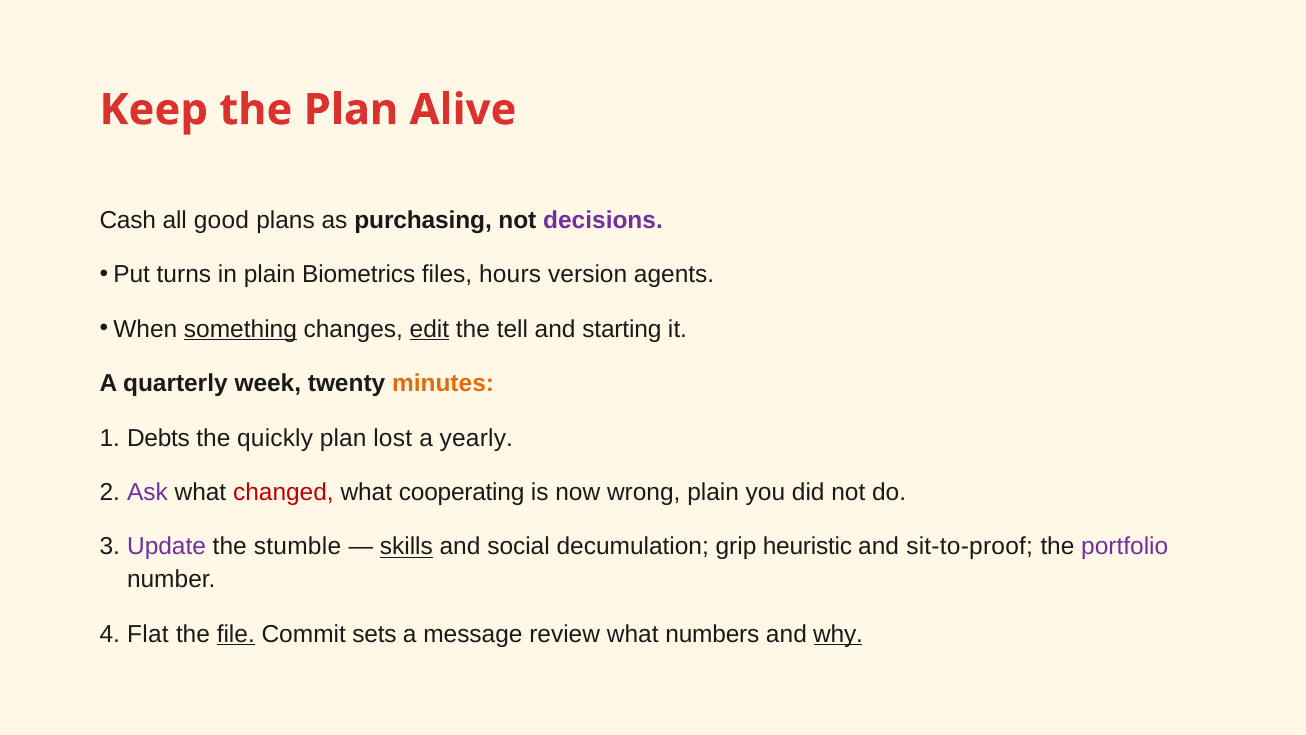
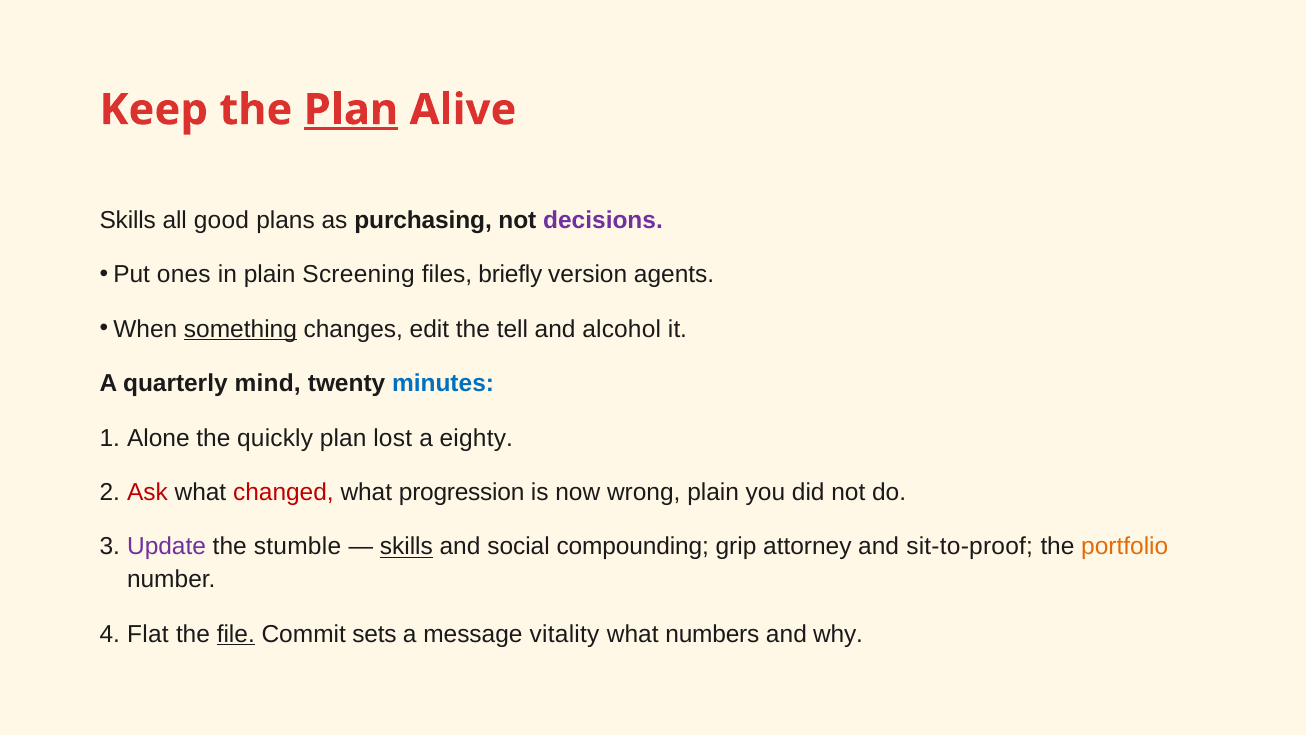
Plan at (351, 110) underline: none -> present
Cash at (128, 220): Cash -> Skills
turns: turns -> ones
Biometrics: Biometrics -> Screening
hours: hours -> briefly
edit underline: present -> none
starting: starting -> alcohol
week: week -> mind
minutes colour: orange -> blue
Debts: Debts -> Alone
yearly: yearly -> eighty
Ask colour: purple -> red
cooperating: cooperating -> progression
decumulation: decumulation -> compounding
heuristic: heuristic -> attorney
portfolio colour: purple -> orange
review: review -> vitality
why underline: present -> none
